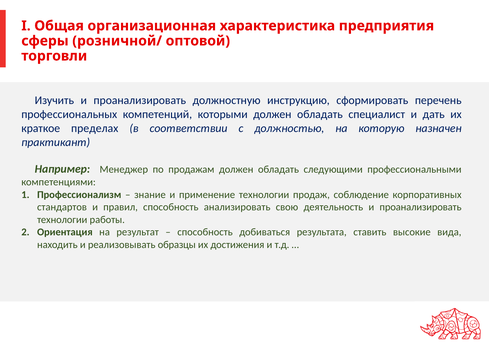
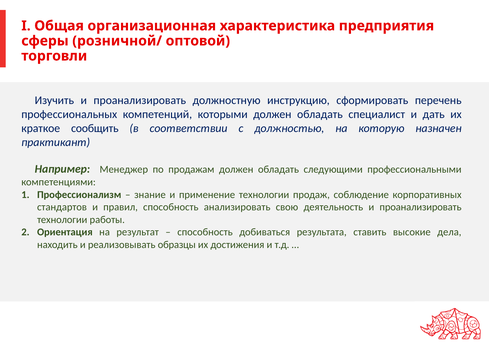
пределах: пределах -> сообщить
вида: вида -> дела
